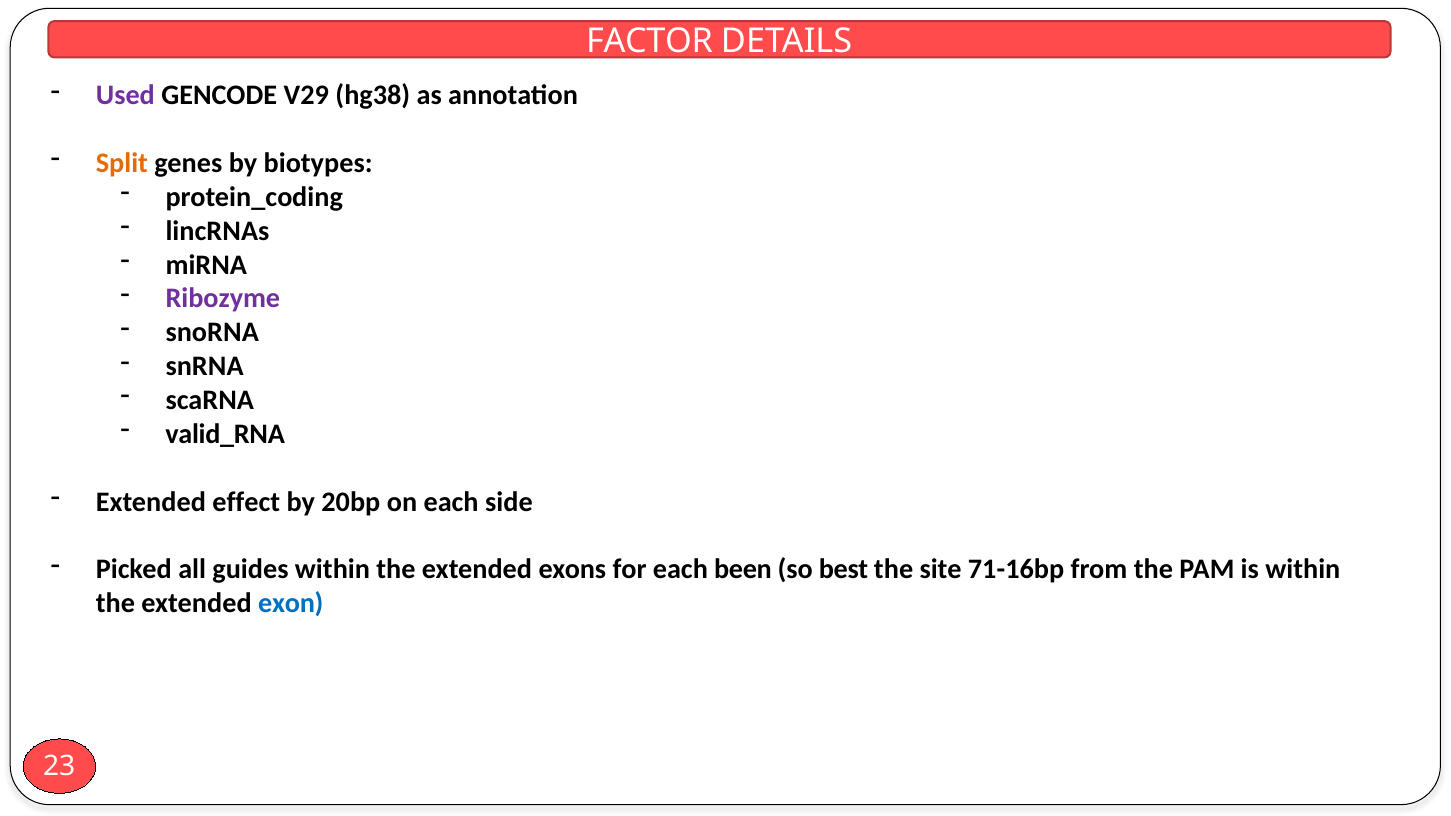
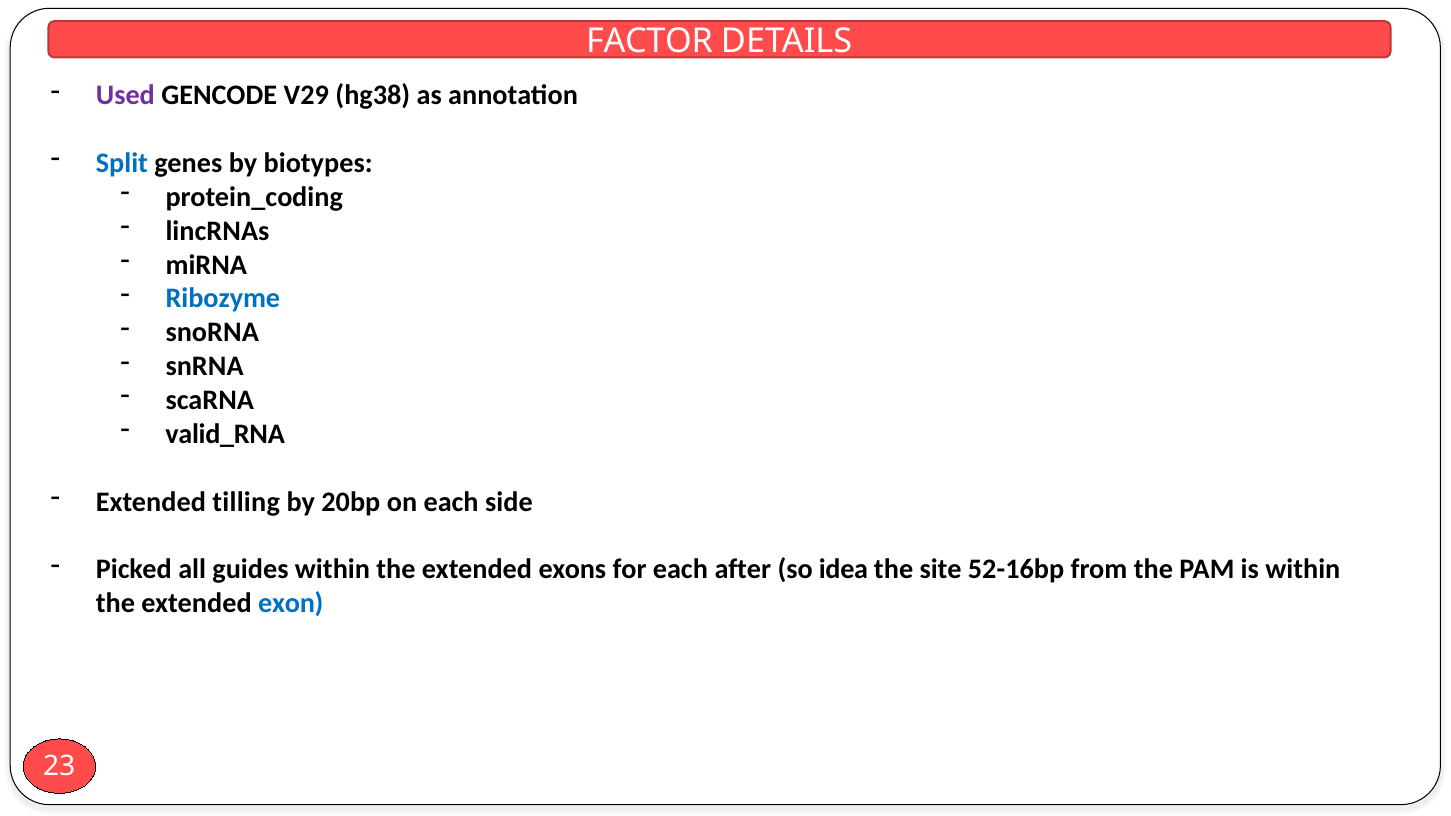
Split colour: orange -> blue
Ribozyme colour: purple -> blue
effect: effect -> tilling
been: been -> after
best: best -> idea
71-16bp: 71-16bp -> 52-16bp
